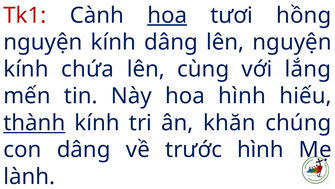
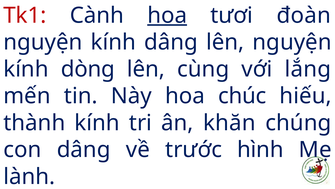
hồng: hồng -> đoàn
chứa: chứa -> dòng
hoa hình: hình -> chúc
thành underline: present -> none
